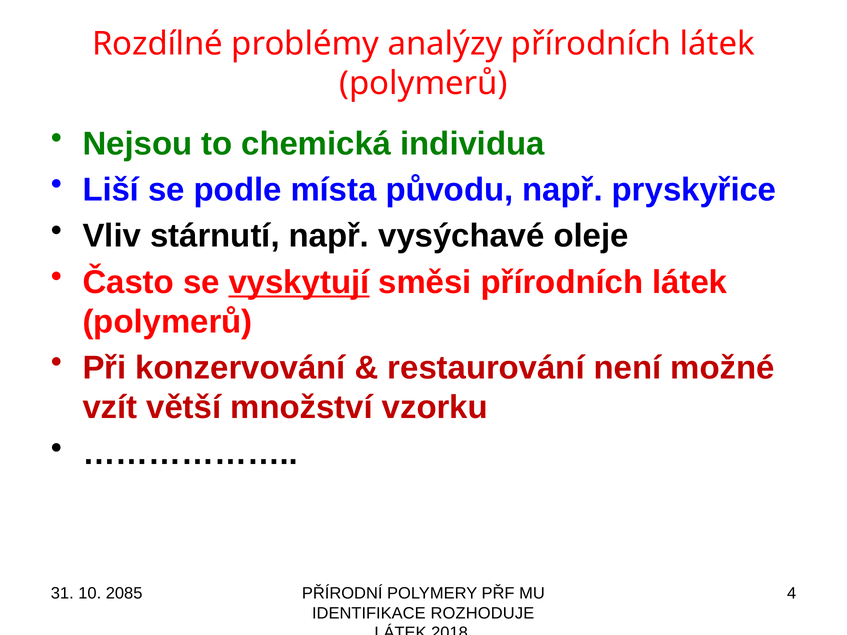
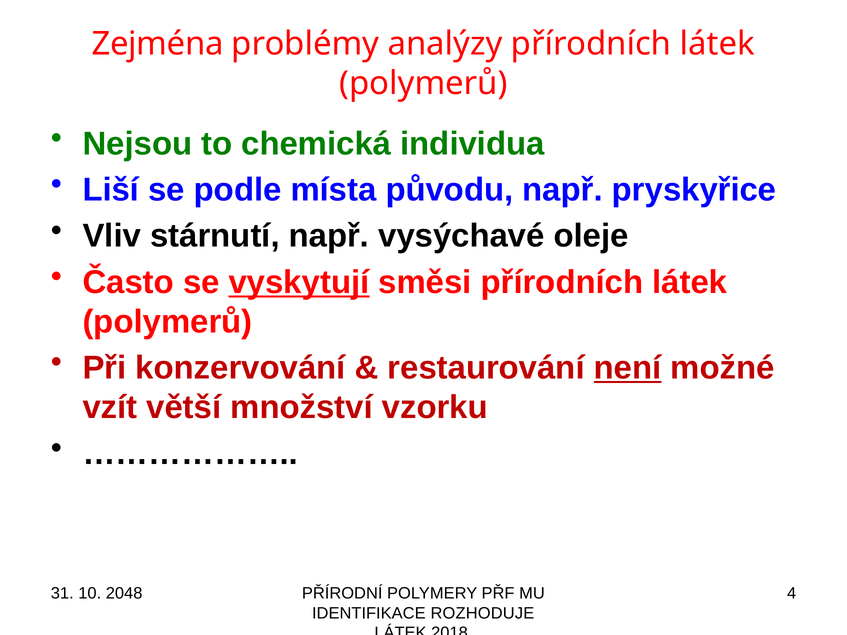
Rozdílné: Rozdílné -> Zejména
není underline: none -> present
2085: 2085 -> 2048
